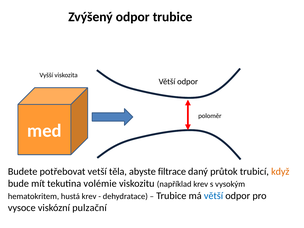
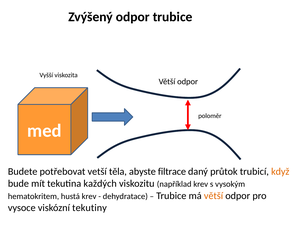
volémie: volémie -> každých
větší at (214, 196) colour: blue -> orange
pulzační: pulzační -> tekutiny
